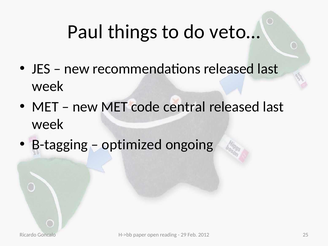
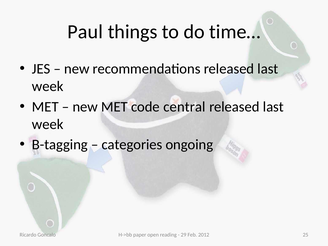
veto…: veto… -> time…
optimized: optimized -> categories
